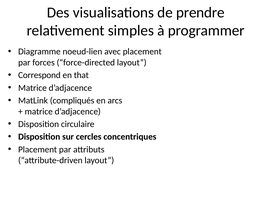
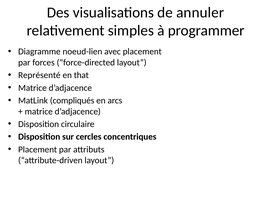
prendre: prendre -> annuler
Correspond: Correspond -> Représenté
